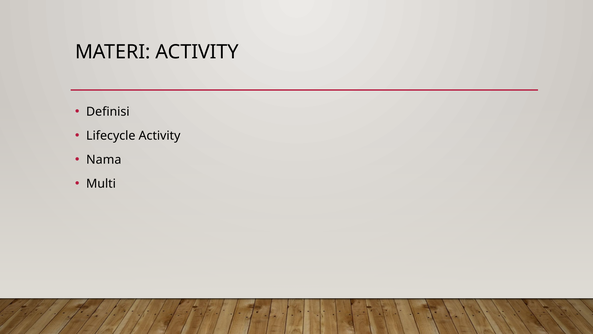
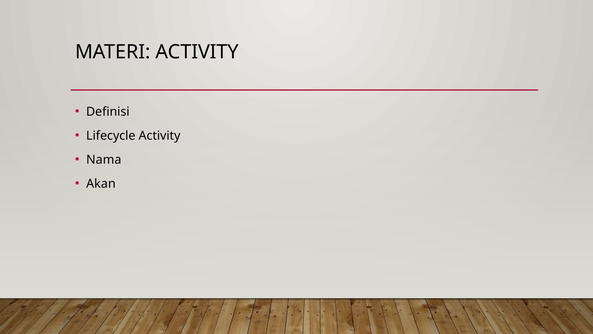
Multi: Multi -> Akan
